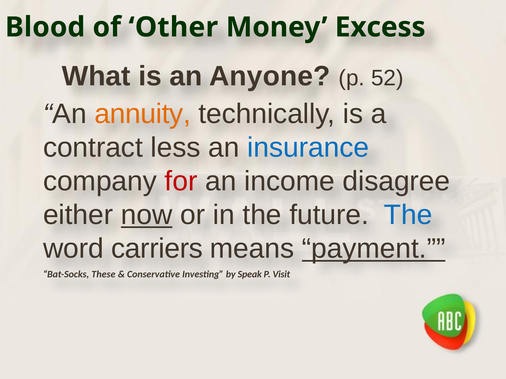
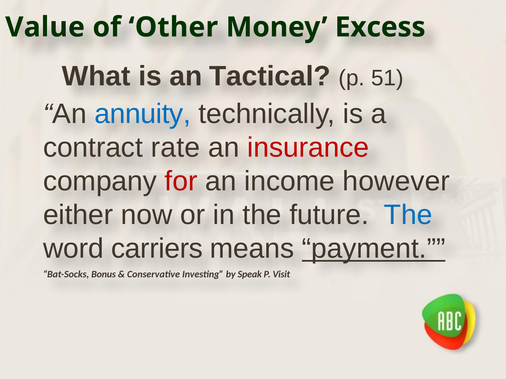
Blood: Blood -> Value
Anyone: Anyone -> Tactical
52: 52 -> 51
annuity colour: orange -> blue
less: less -> rate
insurance colour: blue -> red
disagree: disagree -> however
now underline: present -> none
These: These -> Bonus
